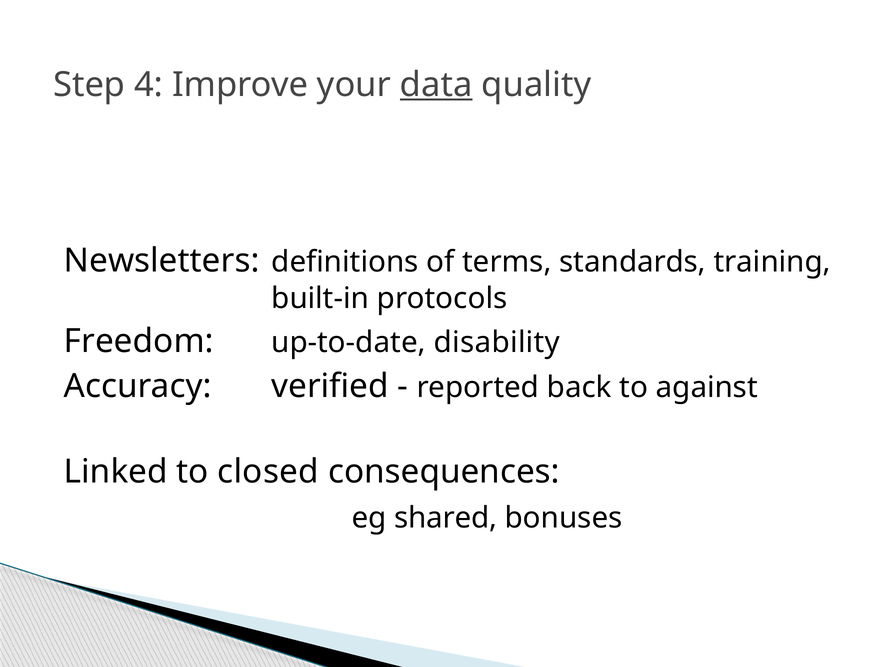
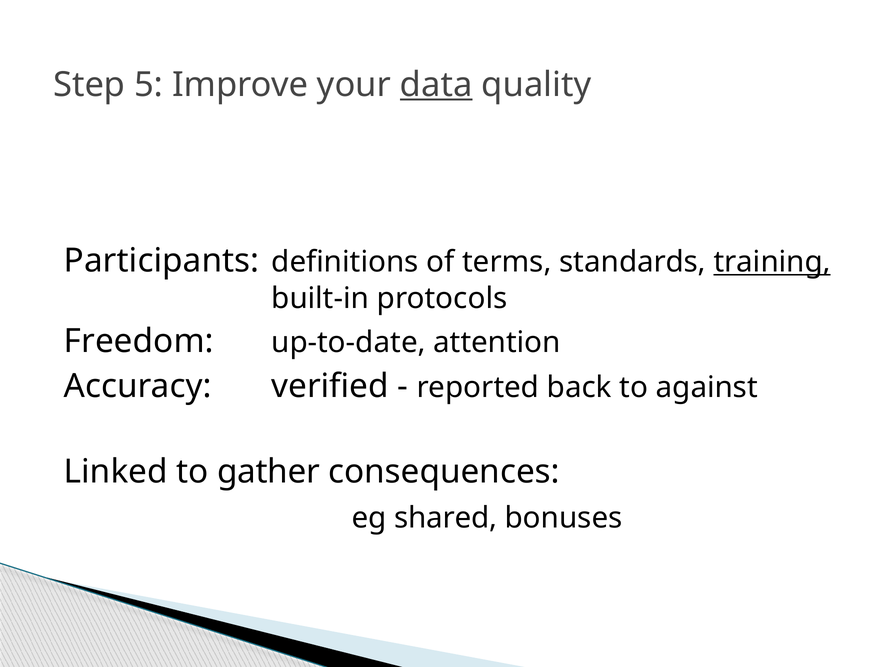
4: 4 -> 5
Newsletters: Newsletters -> Participants
training underline: none -> present
disability: disability -> attention
closed: closed -> gather
